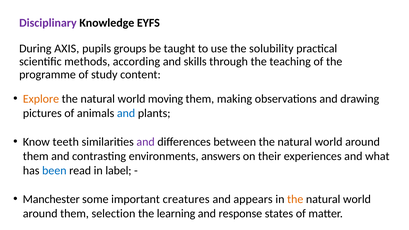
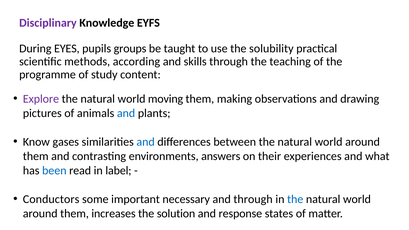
AXIS: AXIS -> EYES
Explore colour: orange -> purple
teeth: teeth -> gases
and at (146, 142) colour: purple -> blue
Manchester: Manchester -> Conductors
creatures: creatures -> necessary
and appears: appears -> through
the at (295, 199) colour: orange -> blue
selection: selection -> increases
learning: learning -> solution
